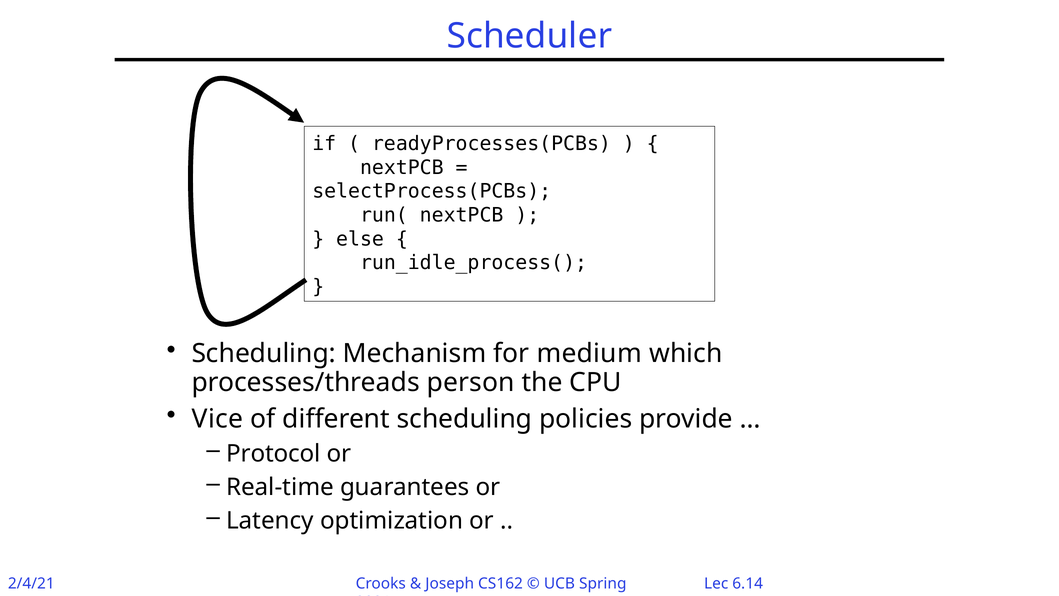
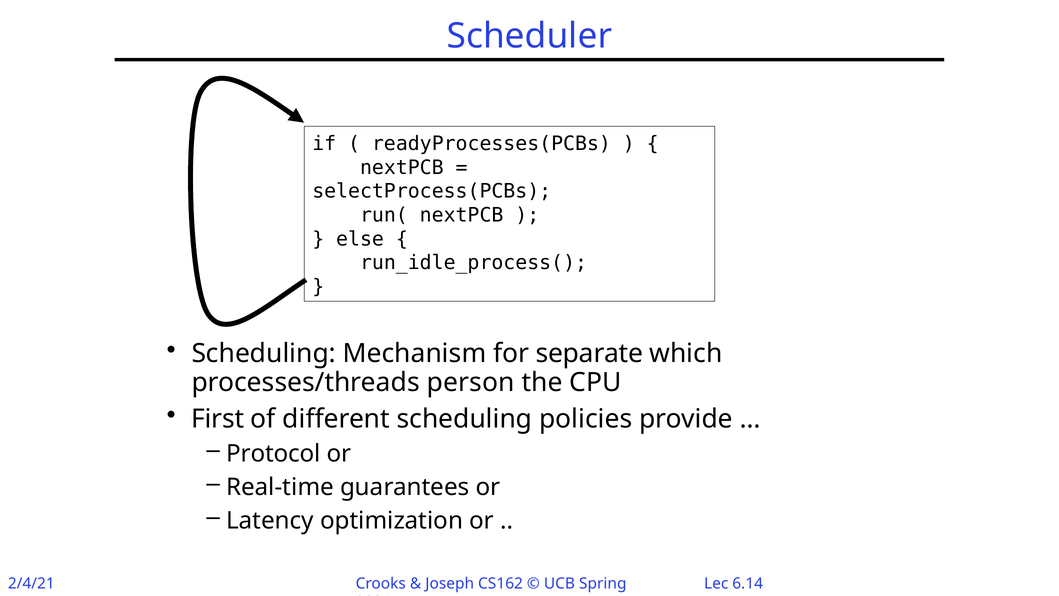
medium: medium -> separate
Vice: Vice -> First
